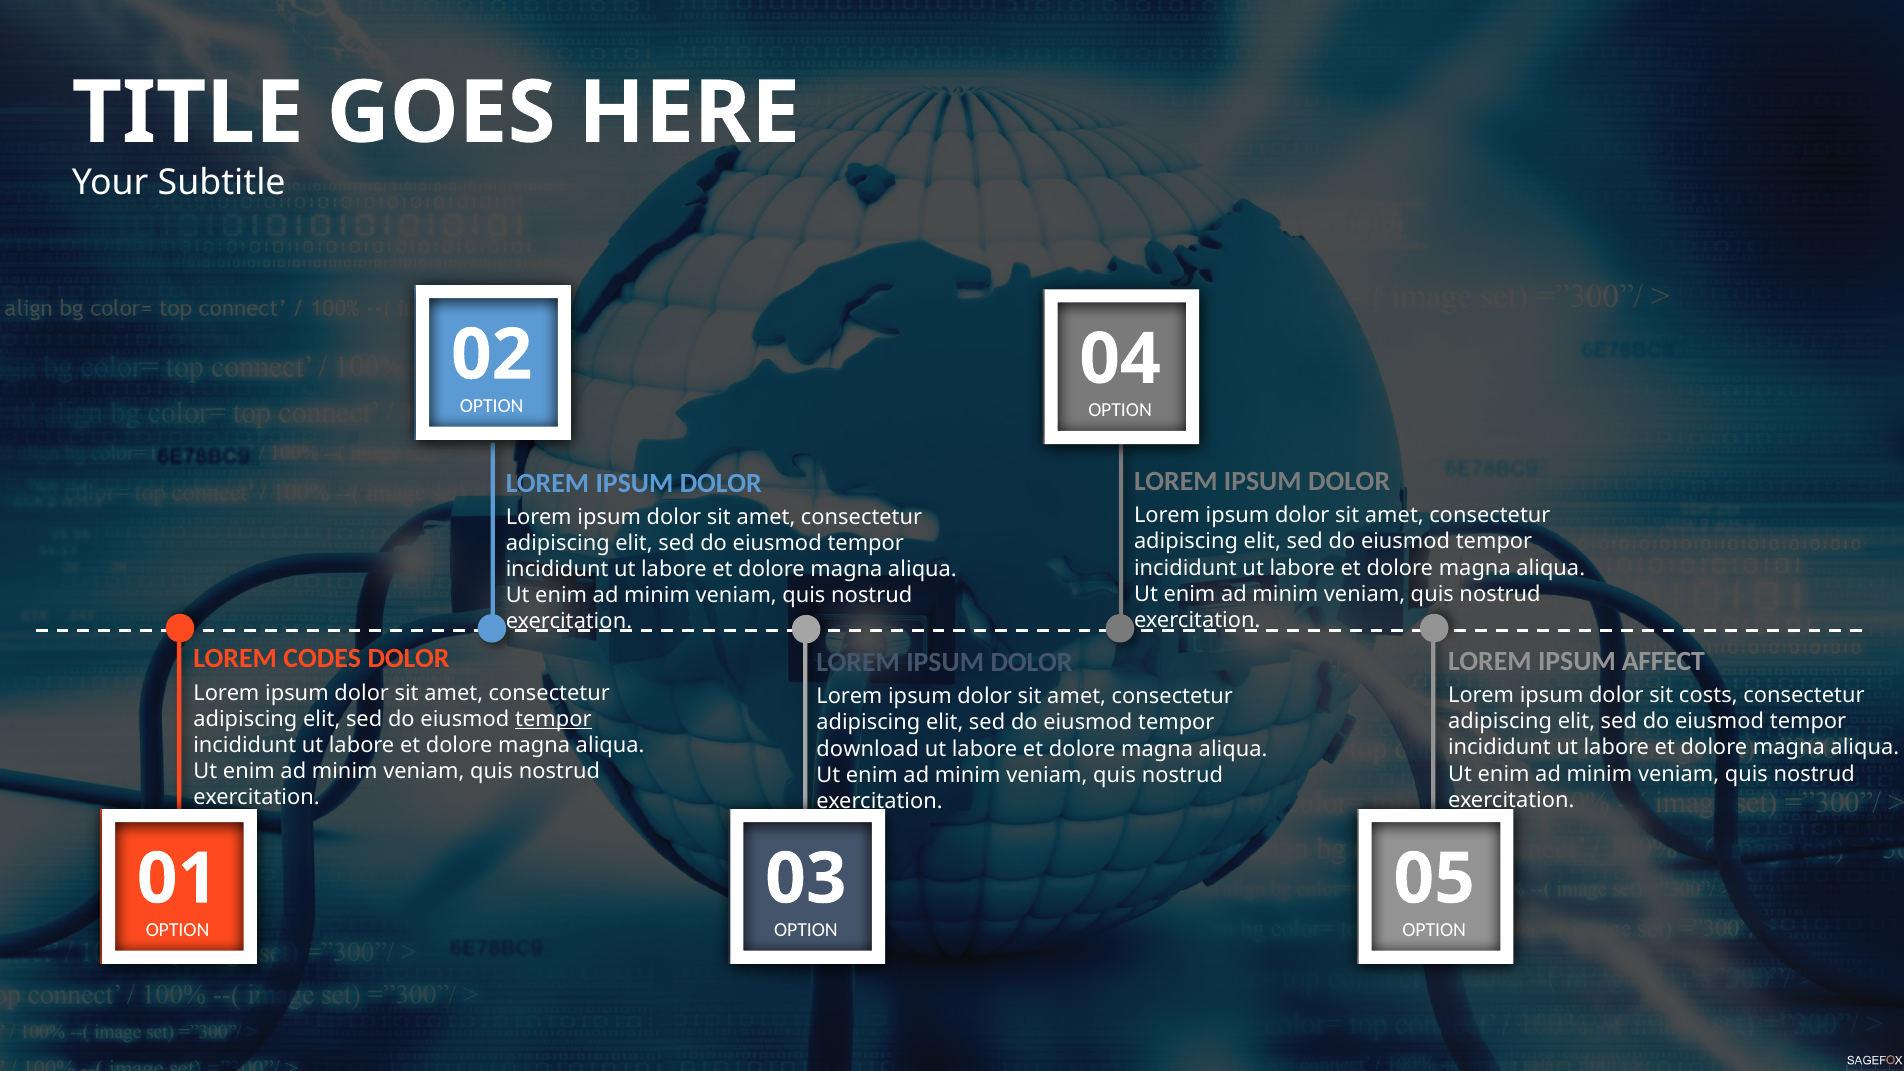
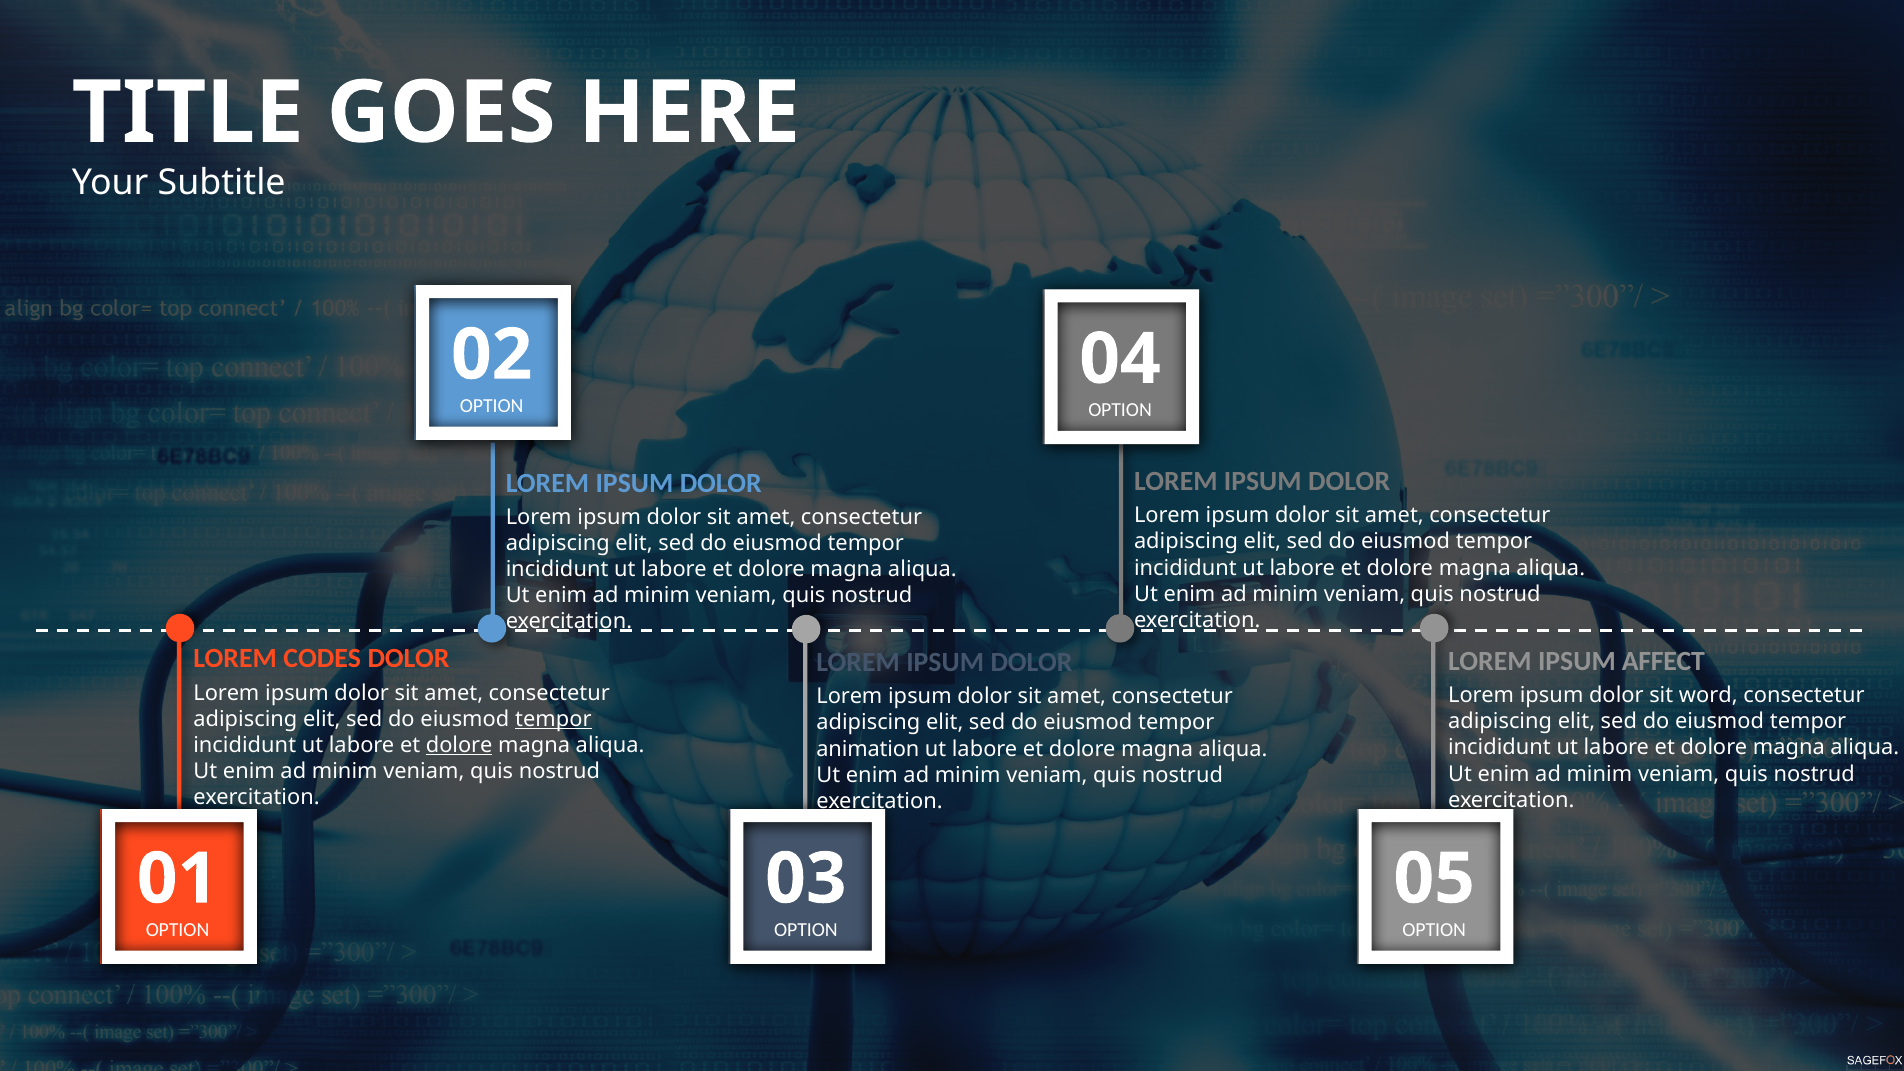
costs: costs -> word
dolore at (459, 745) underline: none -> present
download: download -> animation
